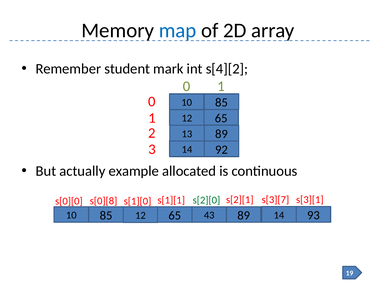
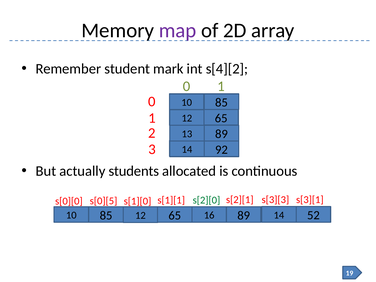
map colour: blue -> purple
example: example -> students
s[0][8: s[0][8 -> s[0][5
s[3][7: s[3][7 -> s[3][3
43: 43 -> 16
93: 93 -> 52
